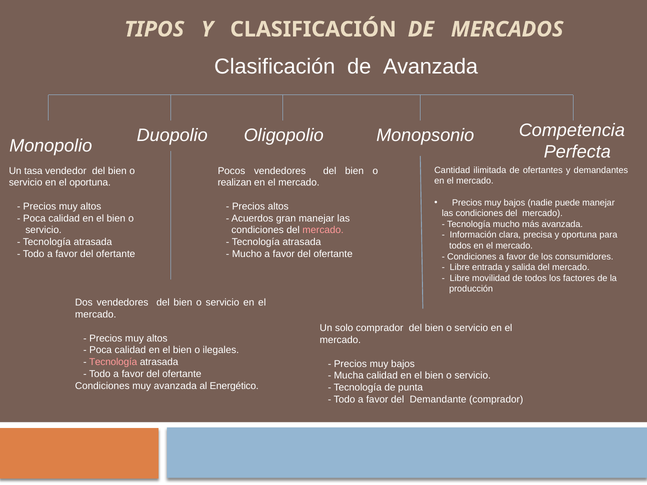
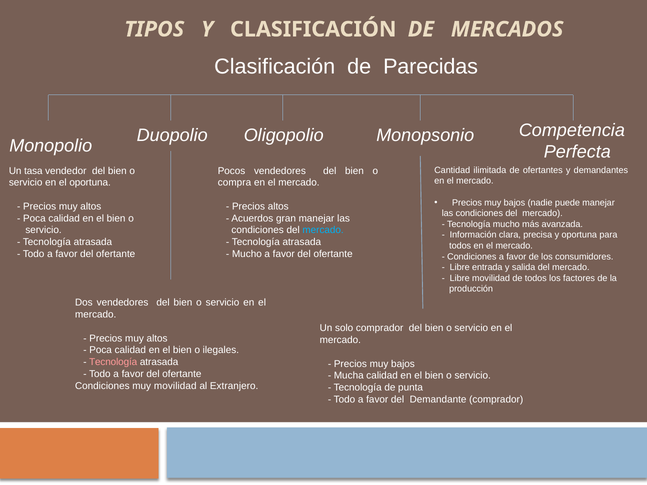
de Avanzada: Avanzada -> Parecidas
realizan: realizan -> compra
mercado at (323, 230) colour: pink -> light blue
muy avanzada: avanzada -> movilidad
Energético: Energético -> Extranjero
